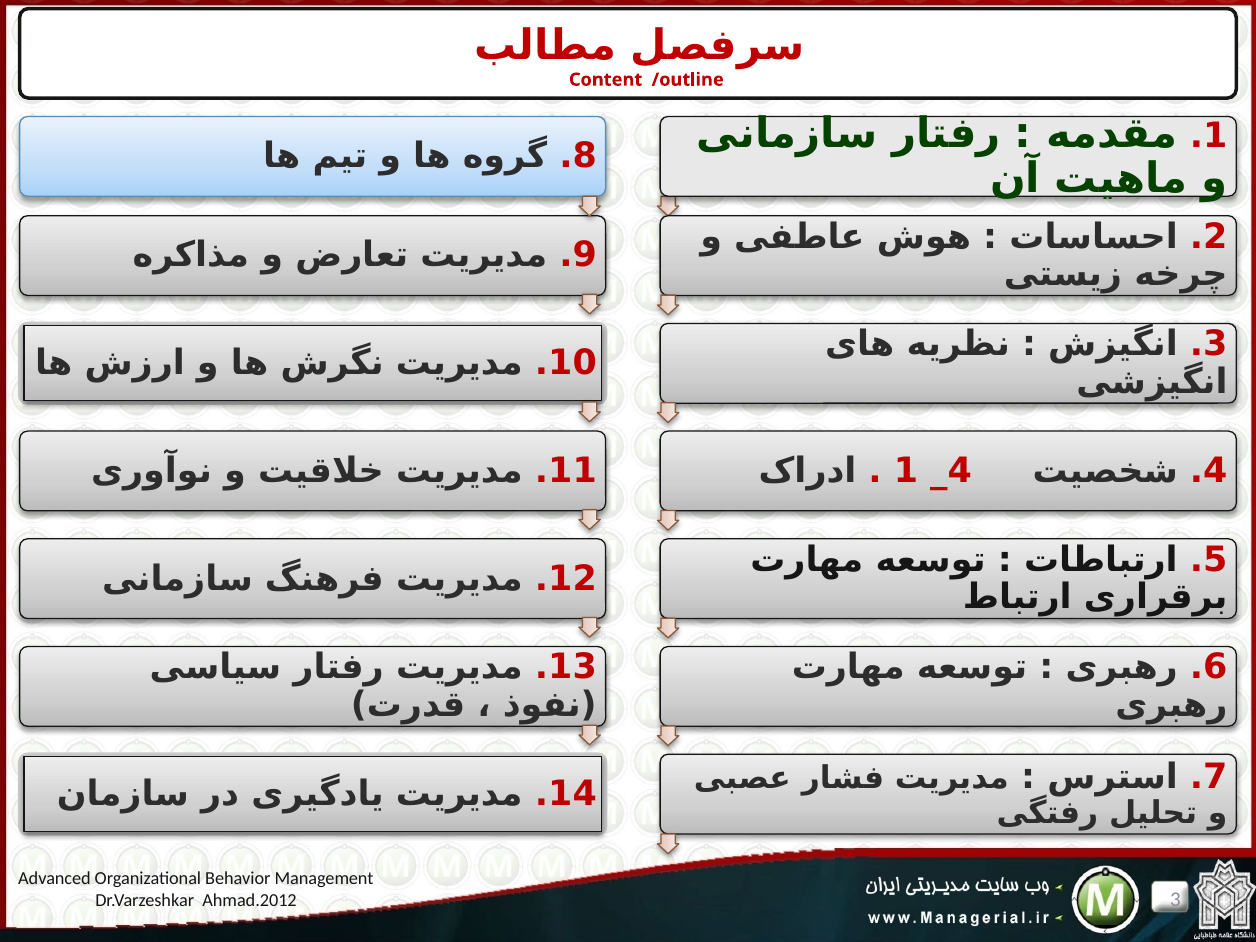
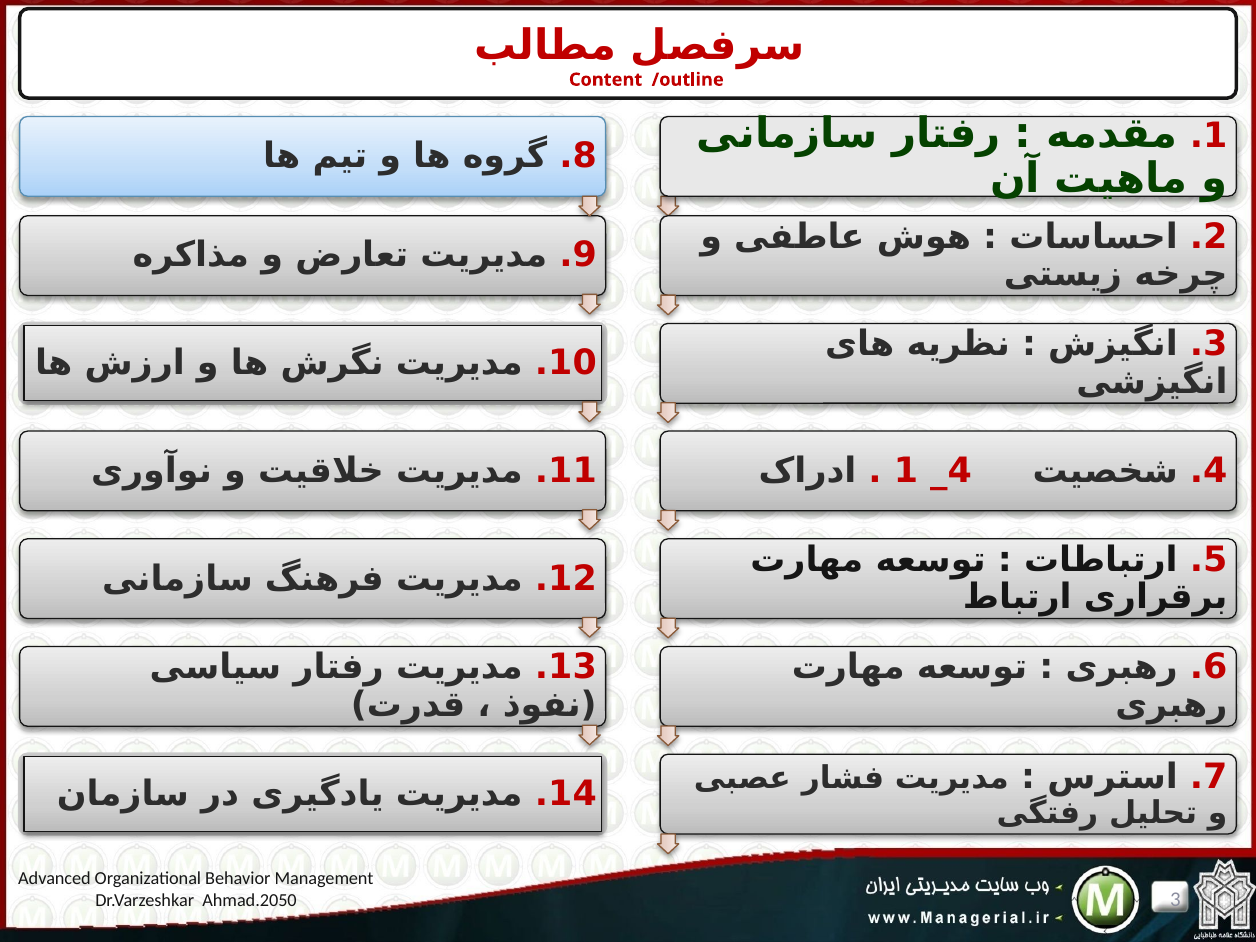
Ahmad.2012: Ahmad.2012 -> Ahmad.2050
